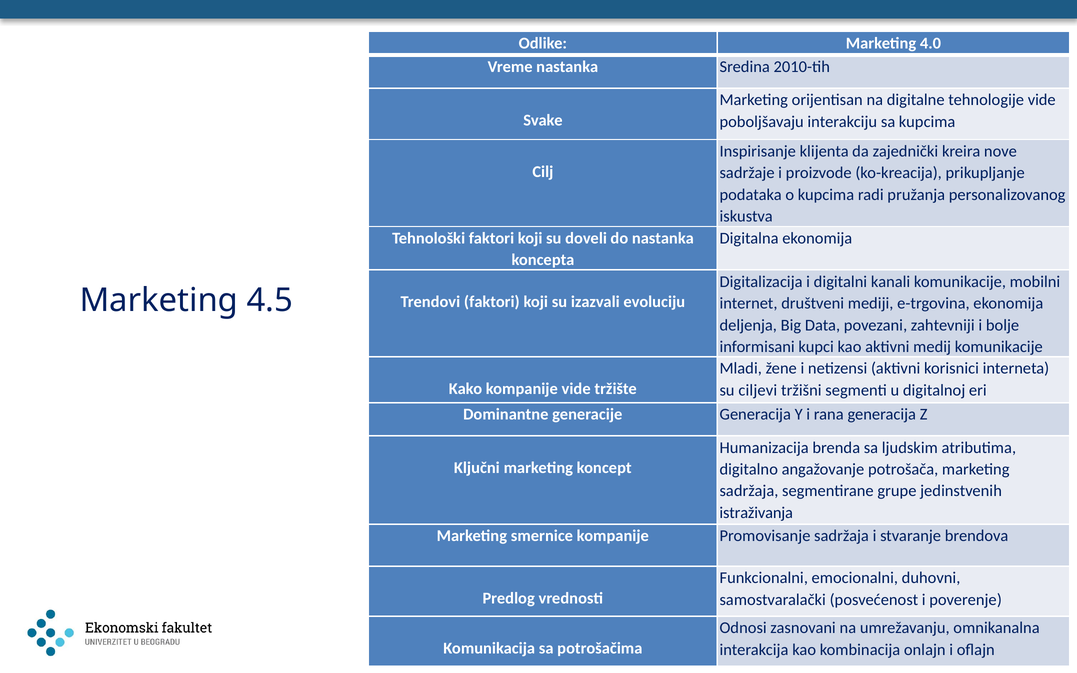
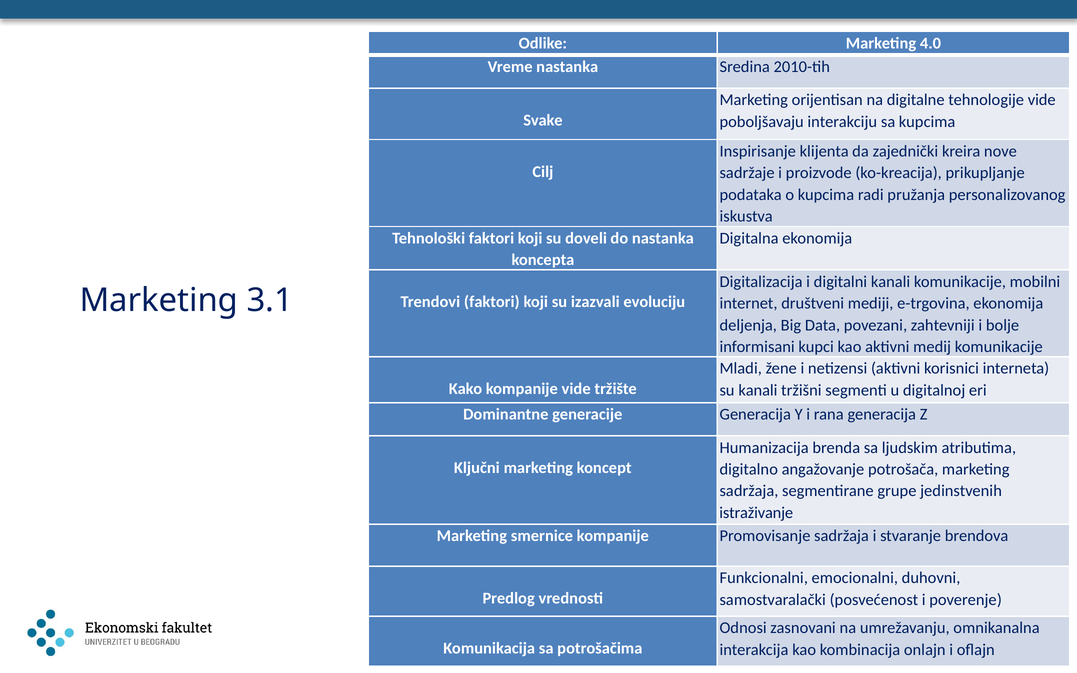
4.5: 4.5 -> 3.1
su ciljevi: ciljevi -> kanali
istraživanja: istraživanja -> istraživanje
